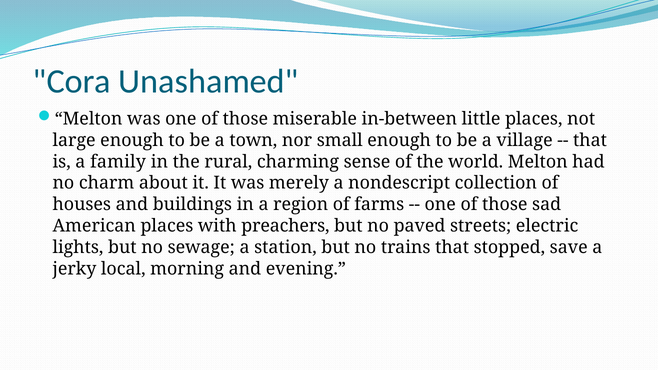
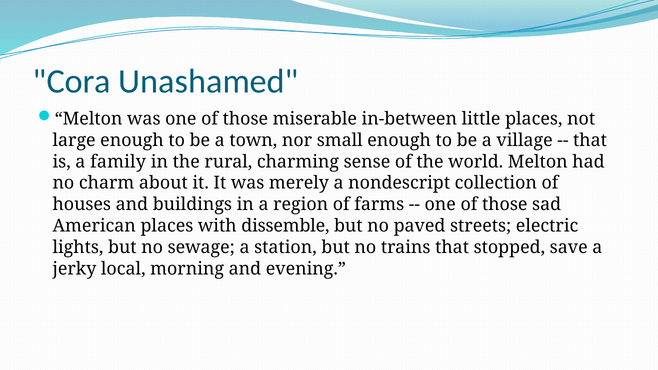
preachers: preachers -> dissemble
